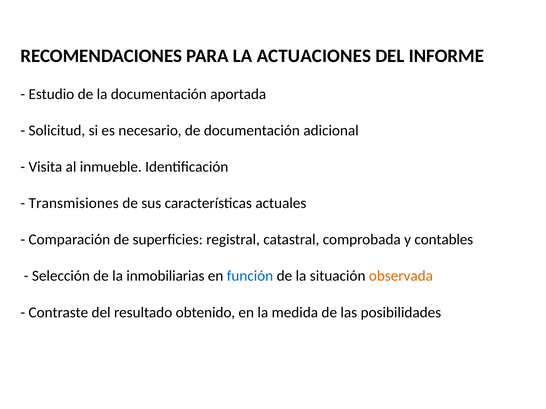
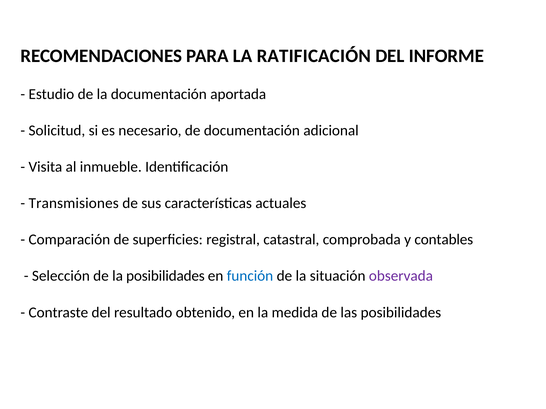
ACTUACIONES: ACTUACIONES -> RATIFICACIÓN
la inmobiliarias: inmobiliarias -> posibilidades
observada colour: orange -> purple
